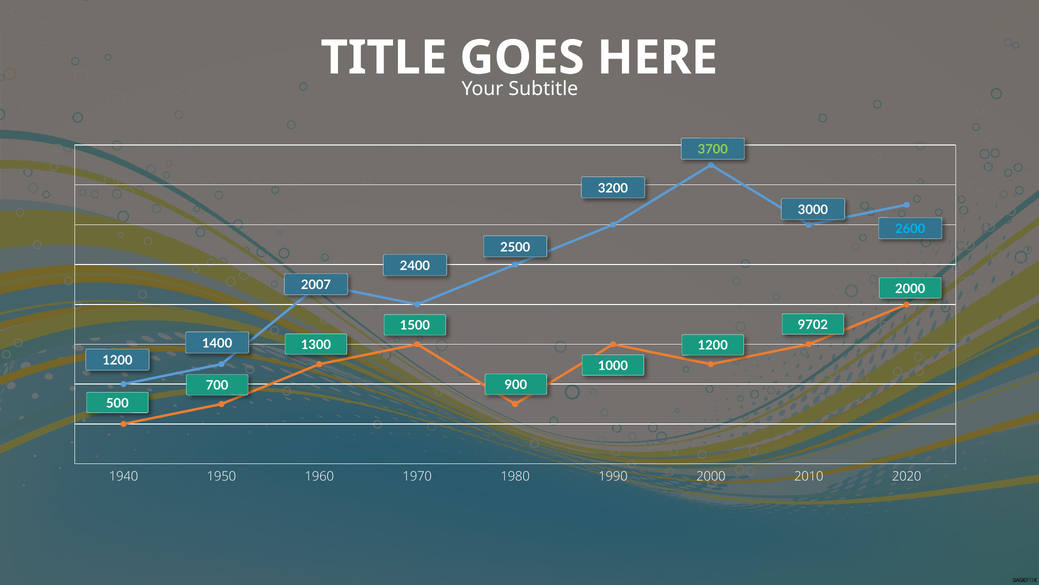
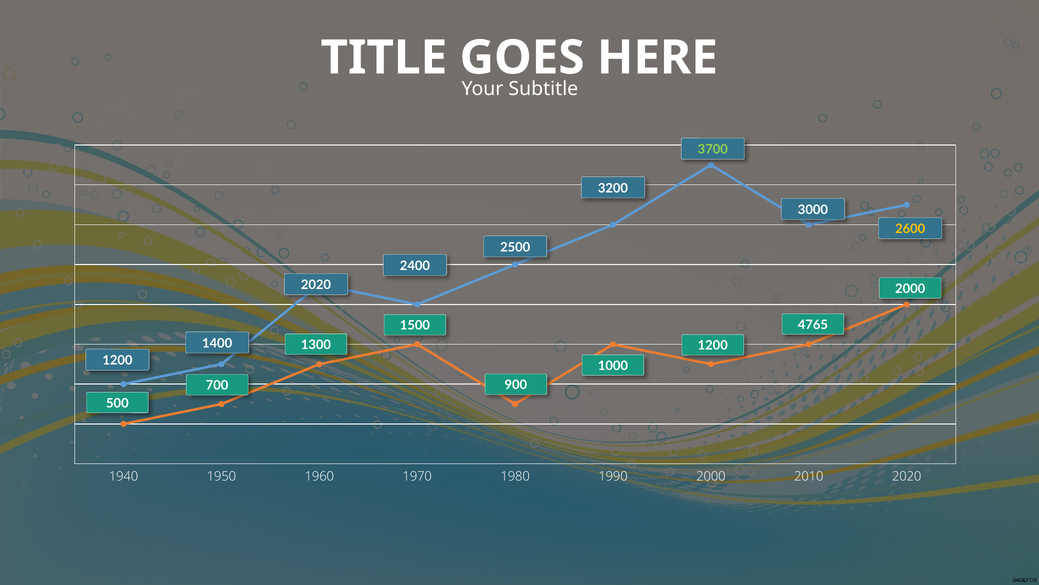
2600 colour: light blue -> yellow
2007 at (316, 285): 2007 -> 2020
9702: 9702 -> 4765
